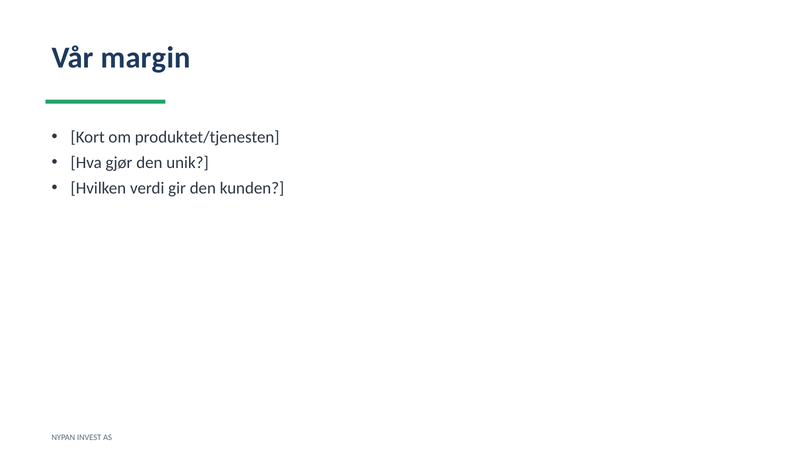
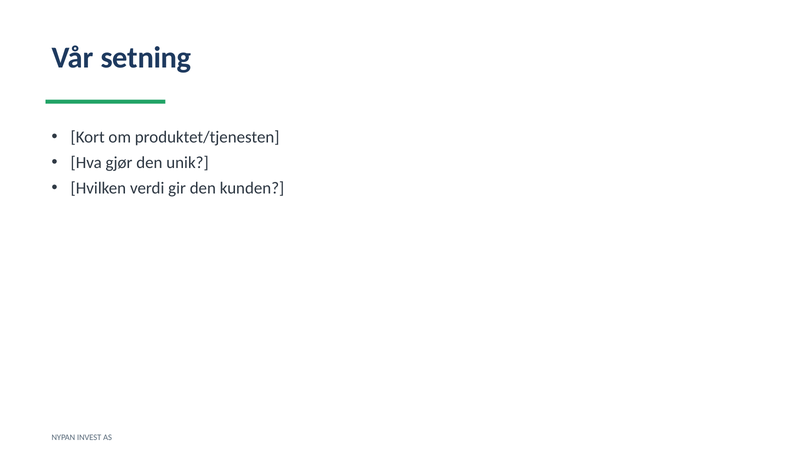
margin: margin -> setning
